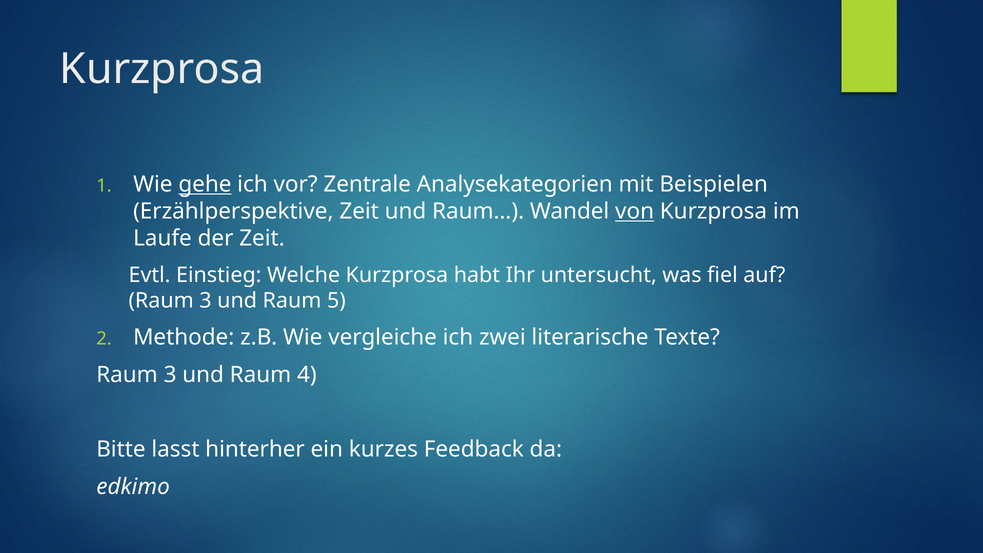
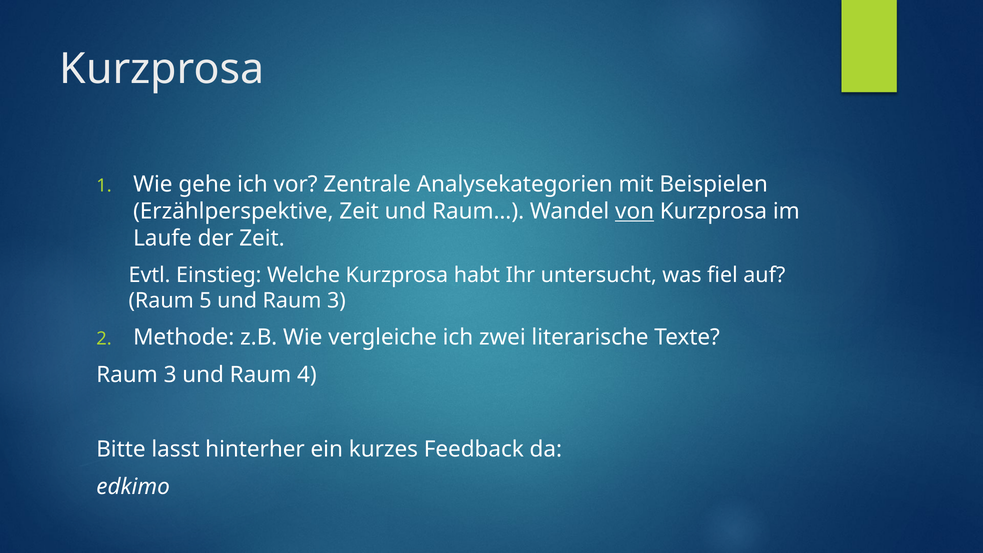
gehe underline: present -> none
3 at (205, 301): 3 -> 5
und Raum 5: 5 -> 3
